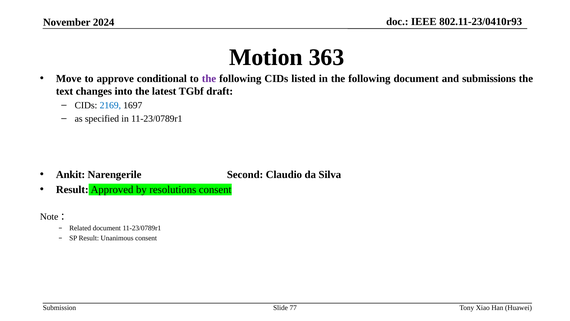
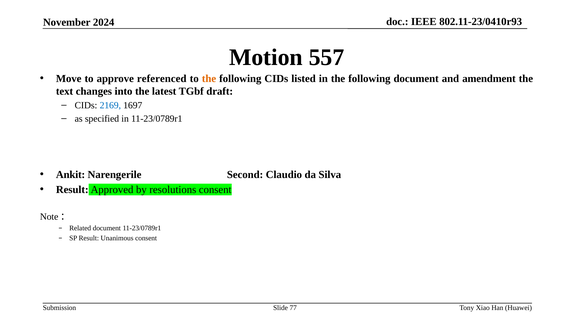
363: 363 -> 557
conditional: conditional -> referenced
the at (209, 78) colour: purple -> orange
submissions: submissions -> amendment
